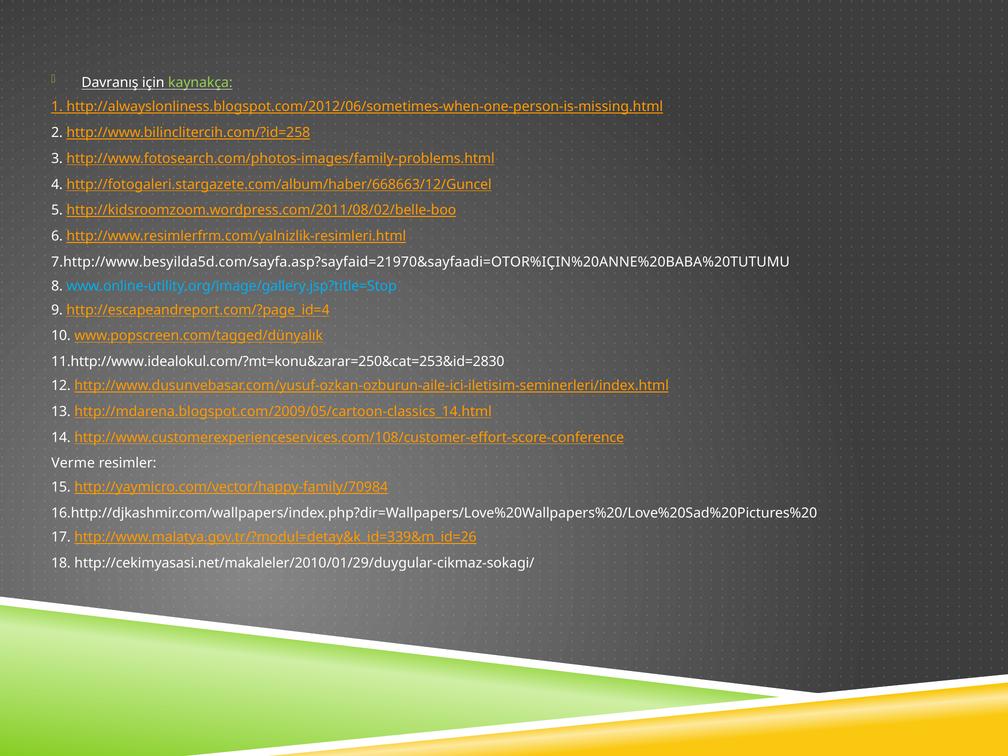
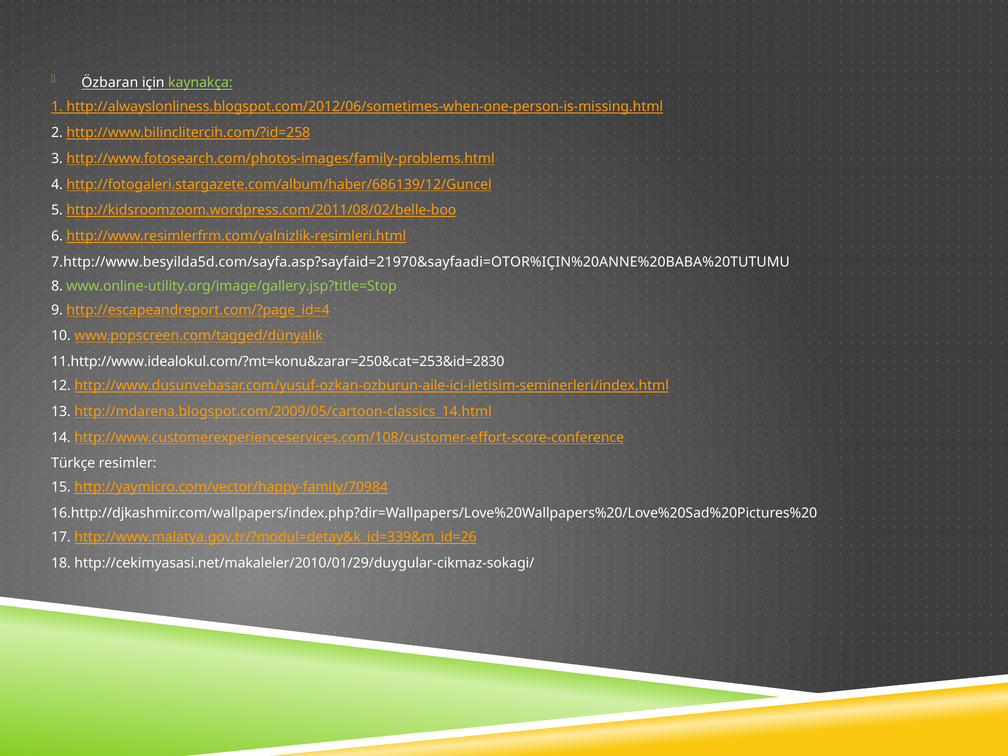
Davranış: Davranış -> Özbaran
http://fotogaleri.stargazete.com/album/haber/668663/12/Guncel: http://fotogaleri.stargazete.com/album/haber/668663/12/Guncel -> http://fotogaleri.stargazete.com/album/haber/686139/12/Guncel
www.online-utility.org/image/gallery.jsp?title=Stop colour: light blue -> light green
Verme: Verme -> Türkçe
